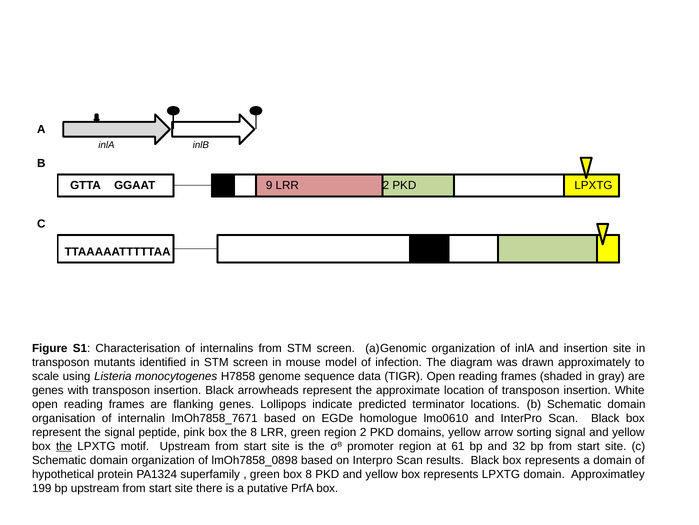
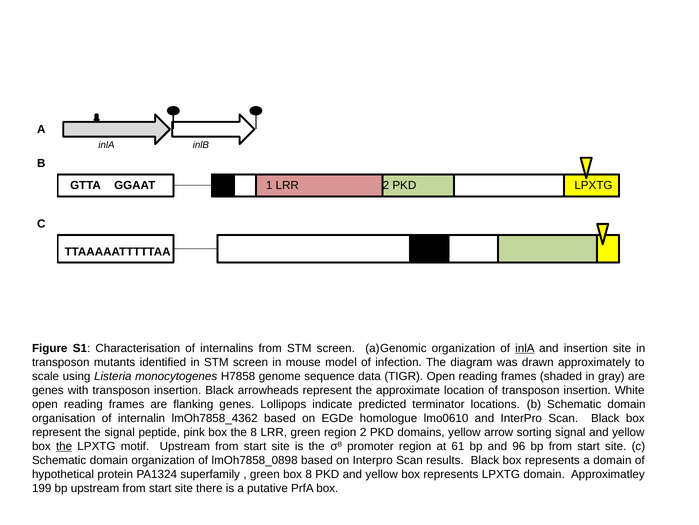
9: 9 -> 1
inlA at (525, 348) underline: none -> present
lmOh7858_7671: lmOh7858_7671 -> lmOh7858_4362
32: 32 -> 96
